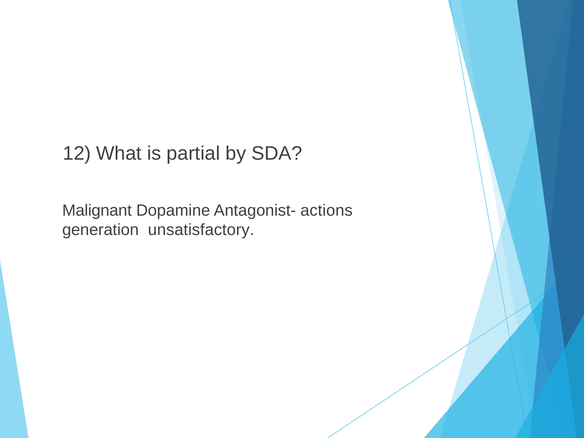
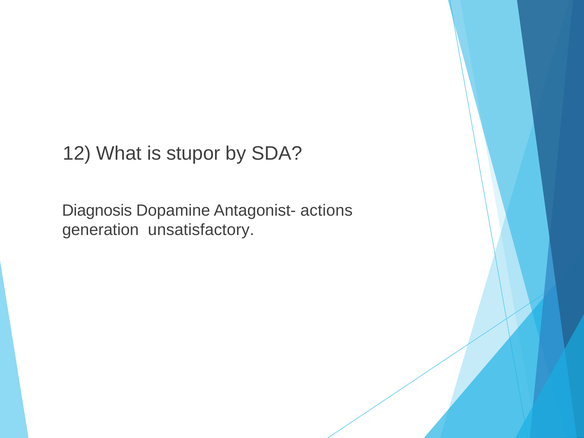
partial: partial -> stupor
Malignant: Malignant -> Diagnosis
